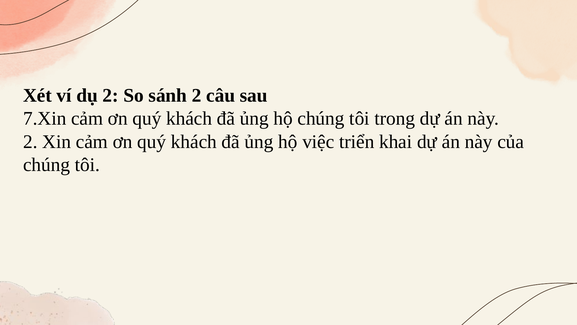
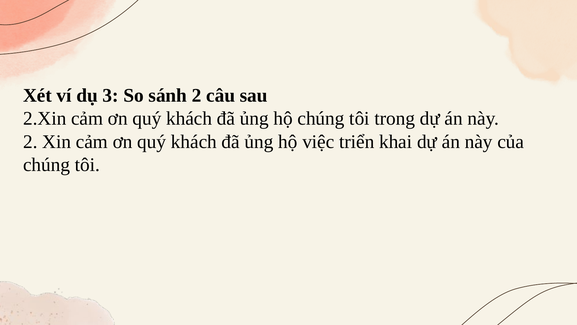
dụ 2: 2 -> 3
7.Xin: 7.Xin -> 2.Xin
